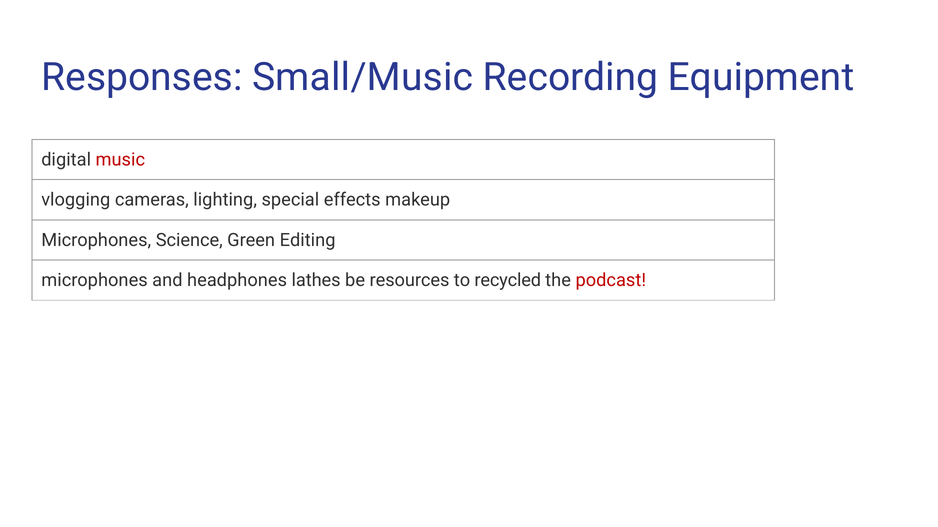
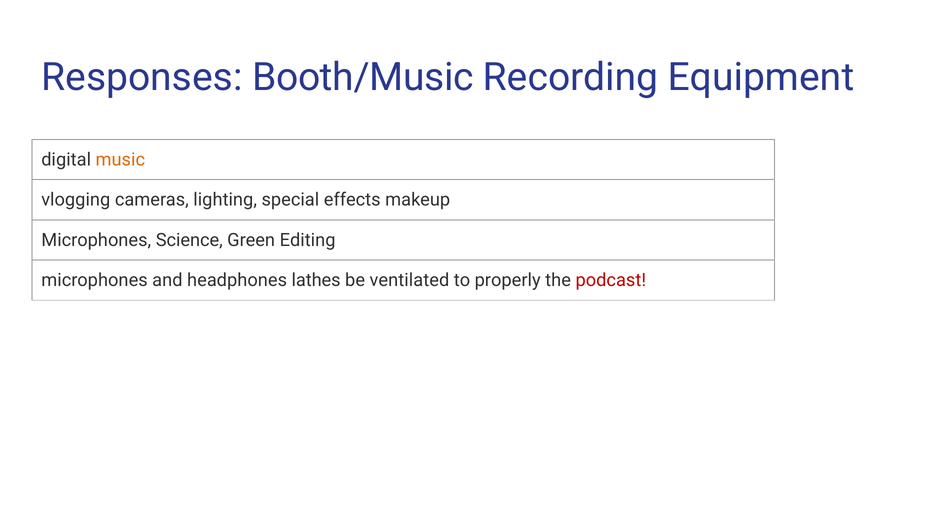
Small/Music: Small/Music -> Booth/Music
music colour: red -> orange
resources: resources -> ventilated
recycled: recycled -> properly
